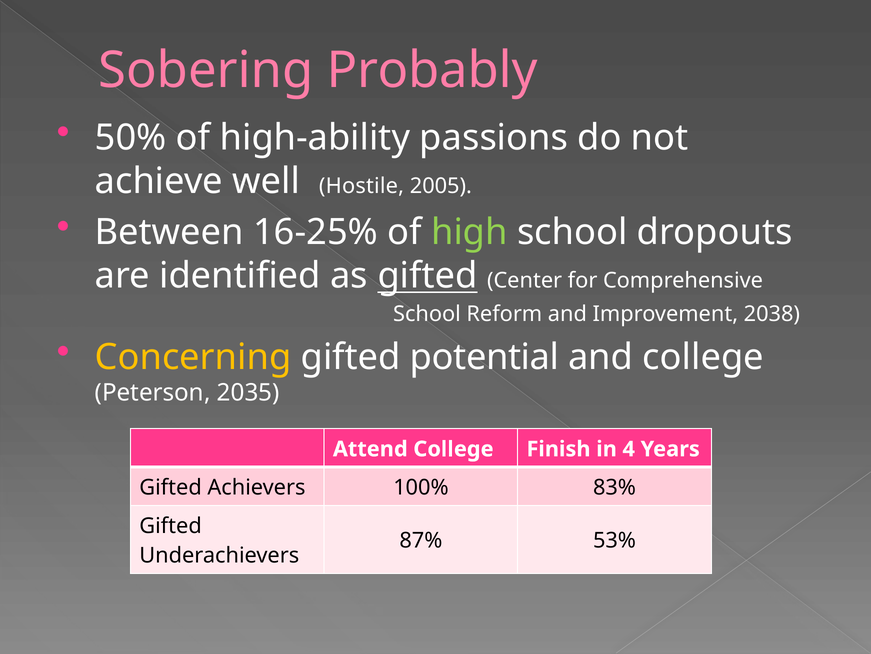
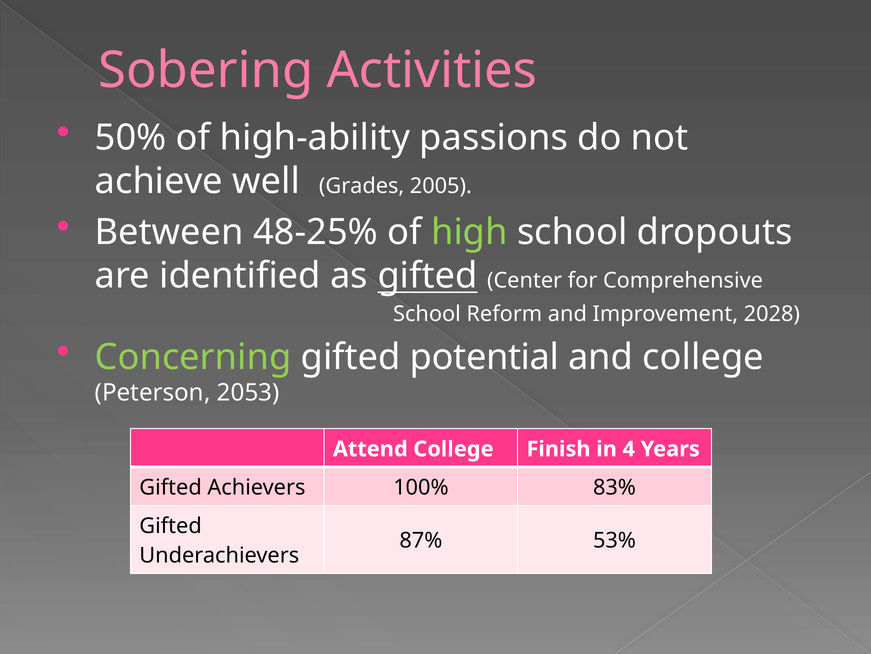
Probably: Probably -> Activities
Hostile: Hostile -> Grades
16-25%: 16-25% -> 48-25%
2038: 2038 -> 2028
Concerning colour: yellow -> light green
2035: 2035 -> 2053
